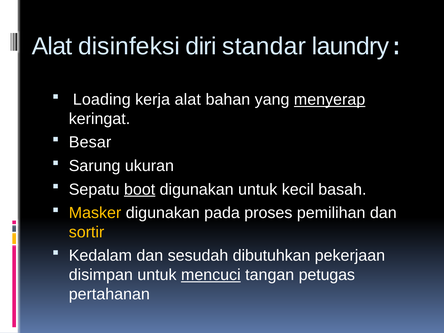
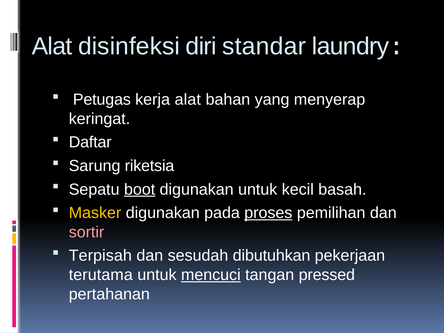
Loading: Loading -> Petugas
menyerap underline: present -> none
Besar: Besar -> Daftar
ukuran: ukuran -> riketsia
proses underline: none -> present
sortir colour: yellow -> pink
Kedalam: Kedalam -> Terpisah
disimpan: disimpan -> terutama
petugas: petugas -> pressed
